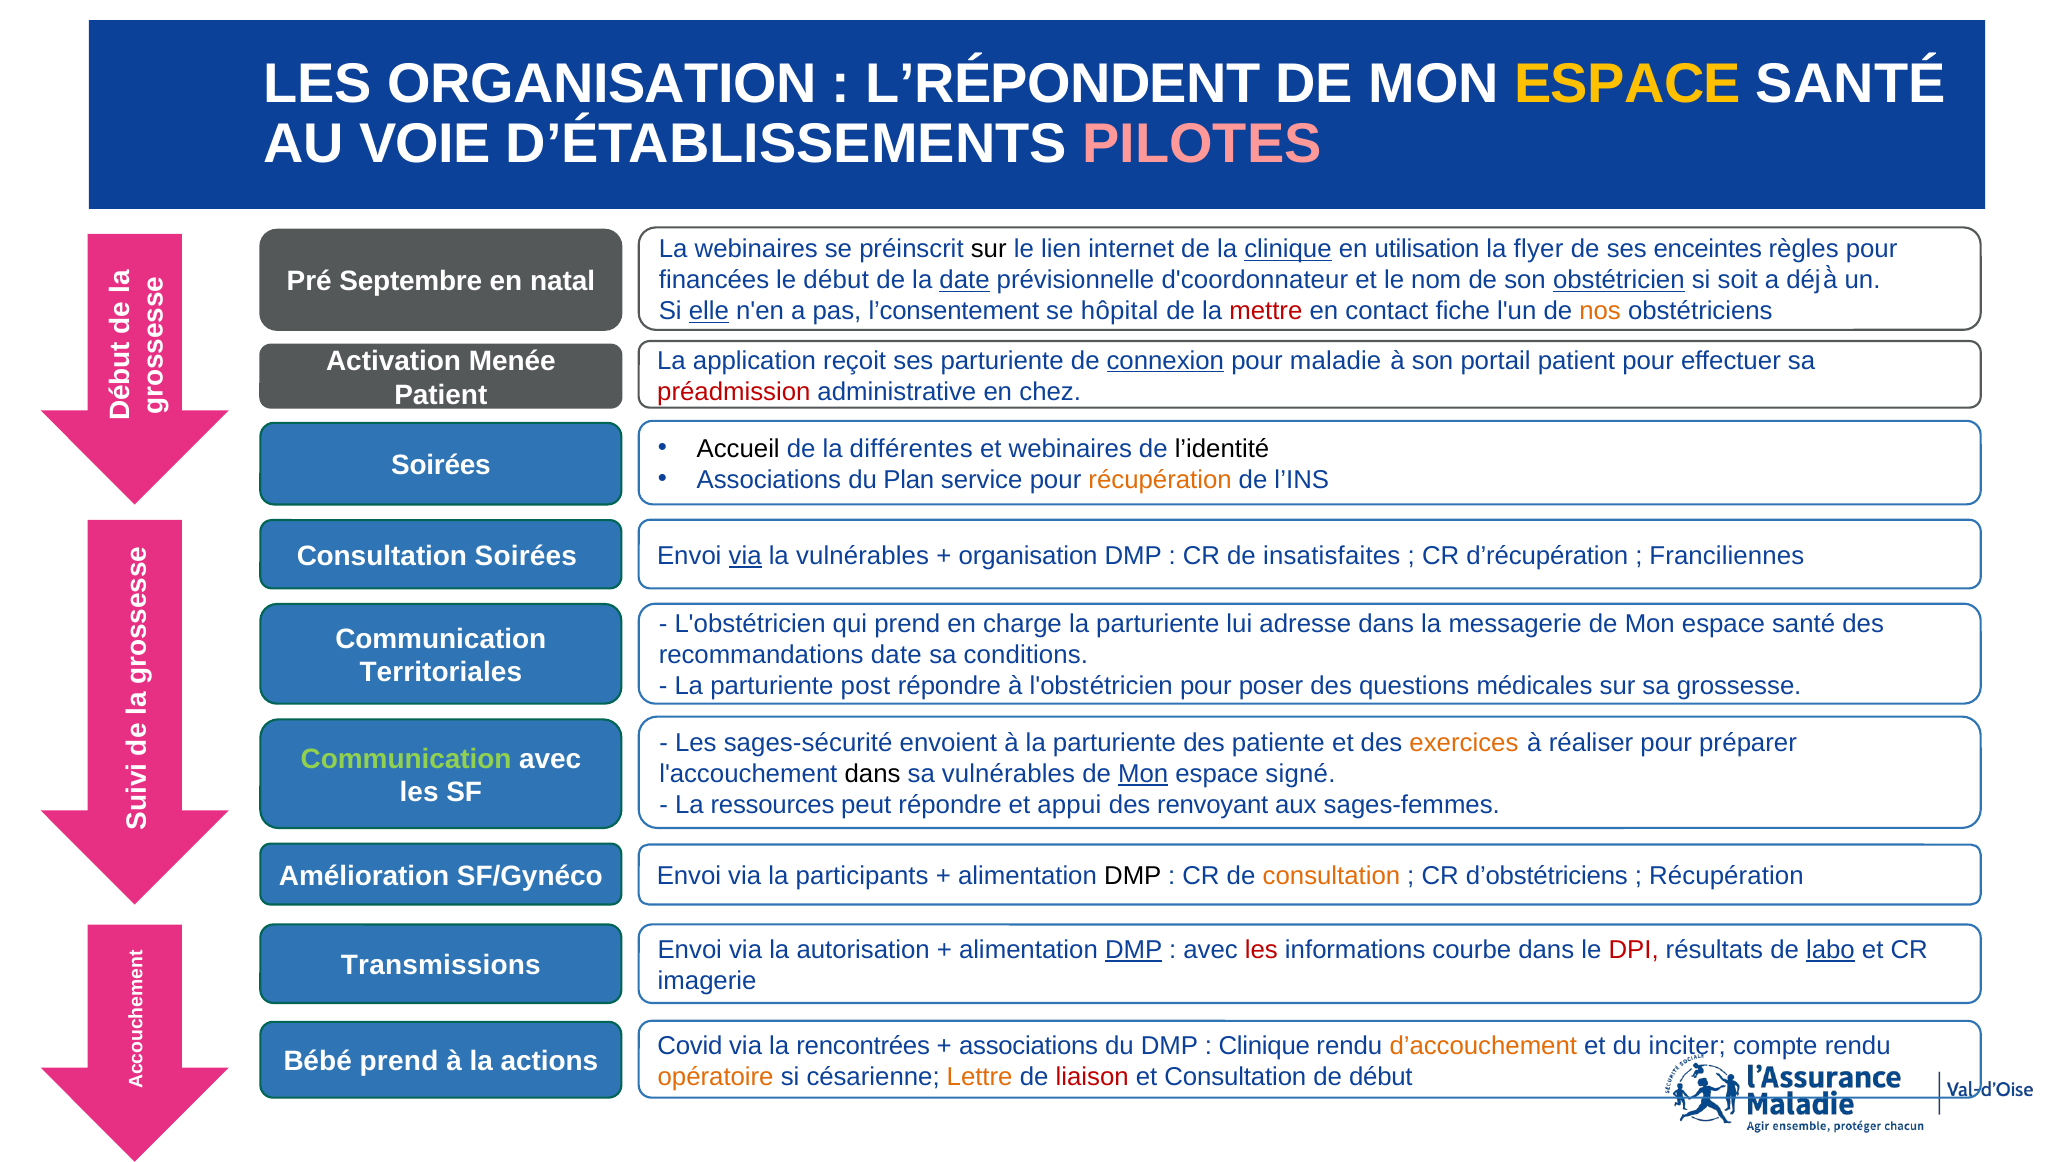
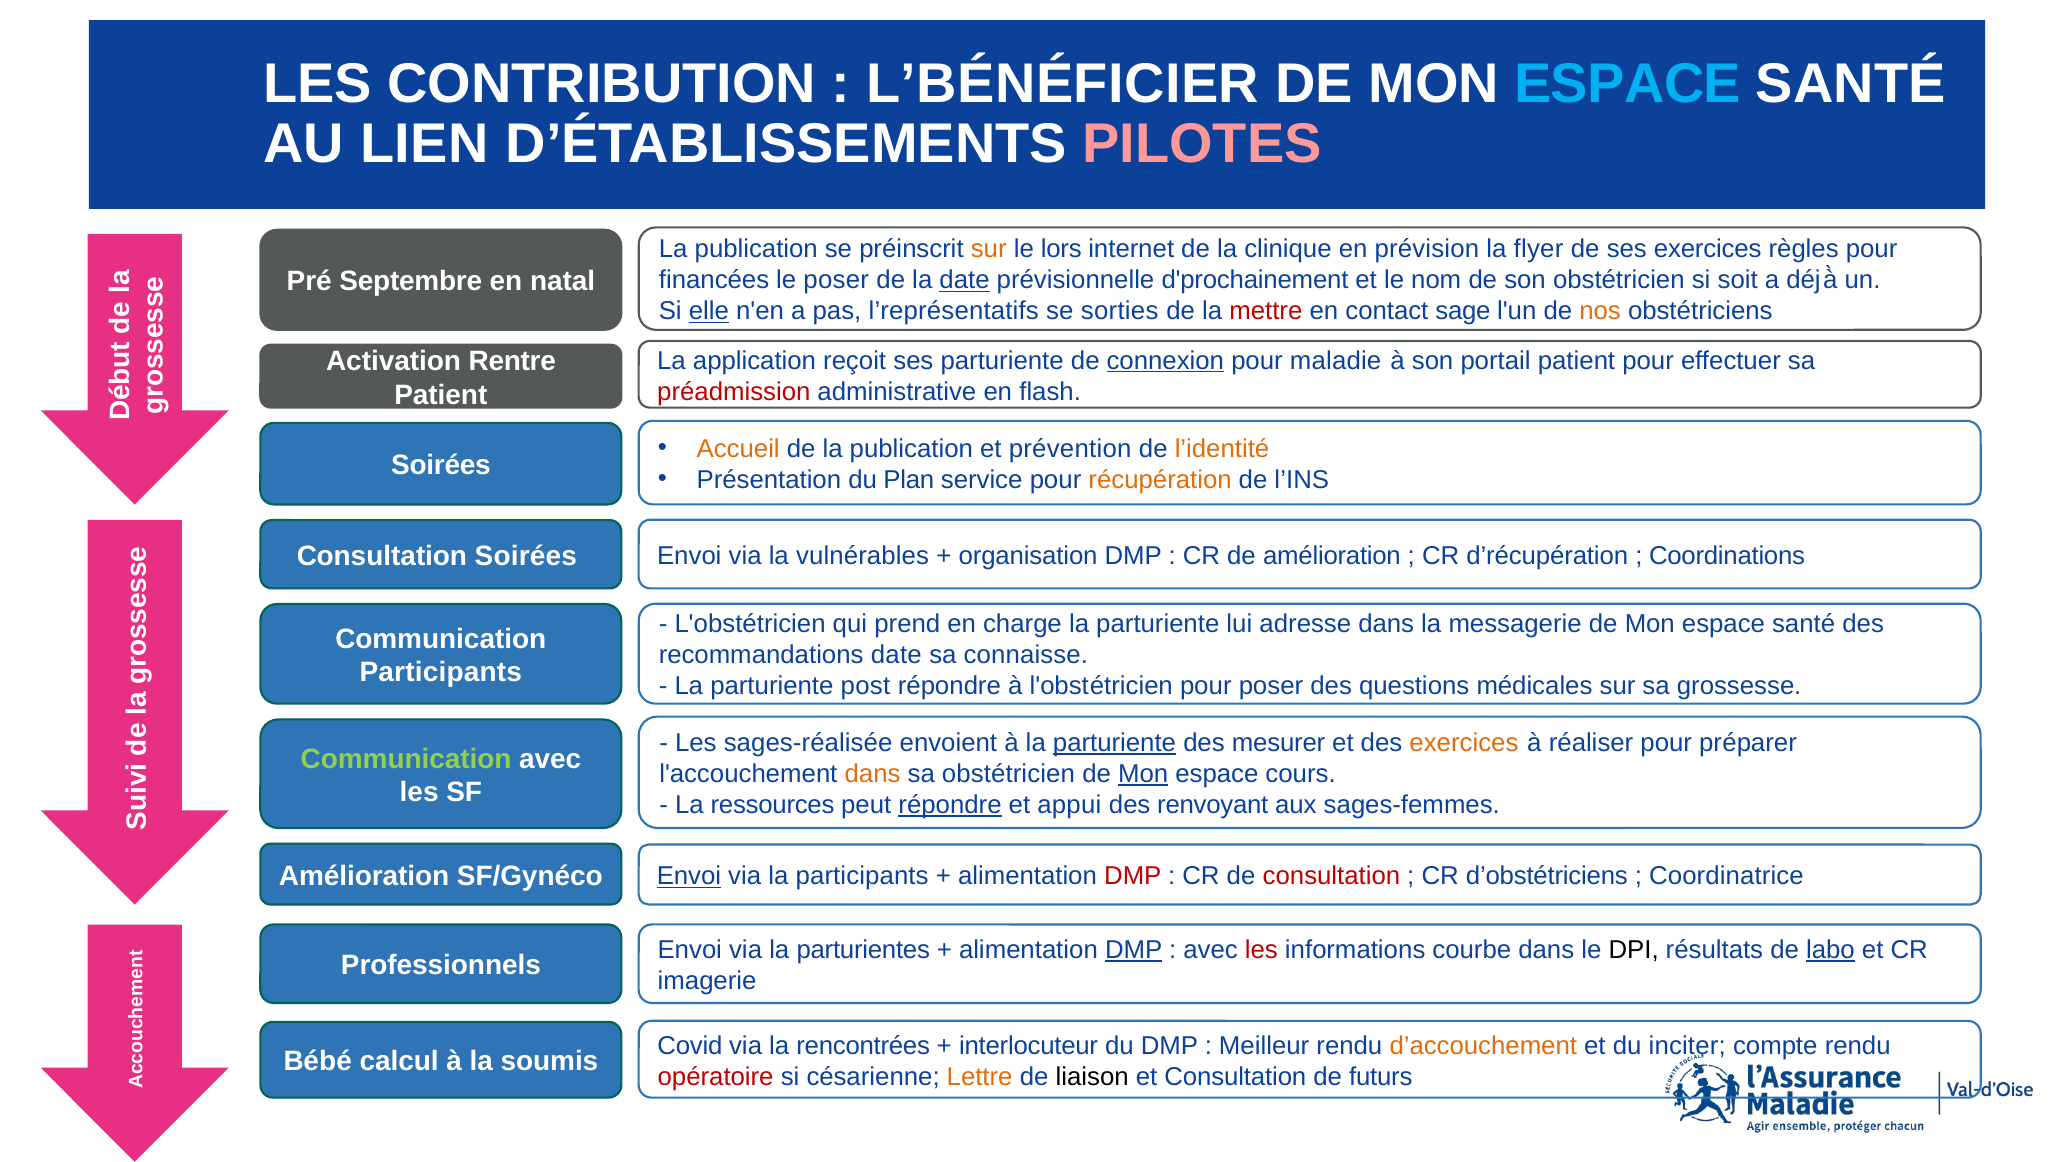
LES ORGANISATION: ORGANISATION -> CONTRIBUTION
L’RÉPONDENT: L’RÉPONDENT -> L’BÉNÉFICIER
ESPACE at (1628, 84) colour: yellow -> light blue
VOIE: VOIE -> LIEN
webinaires at (756, 249): webinaires -> publication
sur at (989, 249) colour: black -> orange
lien: lien -> lors
clinique at (1288, 249) underline: present -> none
utilisation: utilisation -> prévision
ses enceintes: enceintes -> exercices
le début: début -> poser
d'coordonnateur: d'coordonnateur -> d'prochainement
obstétricien at (1619, 280) underline: present -> none
l’consentement: l’consentement -> l’représentatifs
hôpital: hôpital -> sorties
fiche: fiche -> sage
Menée: Menée -> Rentre
chez: chez -> flash
Accueil colour: black -> orange
de la différentes: différentes -> publication
et webinaires: webinaires -> prévention
l’identité colour: black -> orange
Associations at (769, 480): Associations -> Présentation
via at (745, 556) underline: present -> none
de insatisfaites: insatisfaites -> amélioration
Franciliennes: Franciliennes -> Coordinations
conditions: conditions -> connaisse
Territoriales at (441, 672): Territoriales -> Participants
sages-sécurité: sages-sécurité -> sages-réalisée
parturiente at (1114, 743) underline: none -> present
patiente: patiente -> mesurer
dans at (873, 774) colour: black -> orange
sa vulnérables: vulnérables -> obstétricien
signé: signé -> cours
répondre at (950, 805) underline: none -> present
Envoi at (689, 876) underline: none -> present
DMP at (1133, 876) colour: black -> red
consultation at (1331, 876) colour: orange -> red
Récupération at (1726, 876): Récupération -> Coordinatrice
autorisation: autorisation -> parturientes
DPI colour: red -> black
Transmissions: Transmissions -> Professionnels
associations at (1029, 1045): associations -> interlocuteur
Clinique at (1264, 1045): Clinique -> Meilleur
Bébé prend: prend -> calcul
actions: actions -> soumis
opératoire colour: orange -> red
liaison colour: red -> black
de début: début -> futurs
